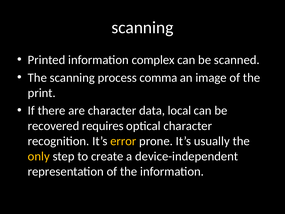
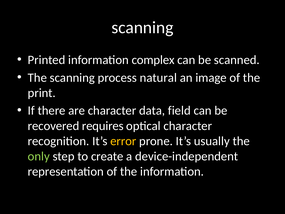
comma: comma -> natural
local: local -> field
only colour: yellow -> light green
